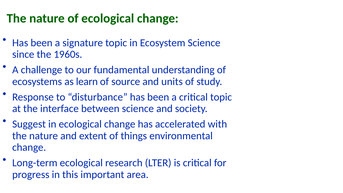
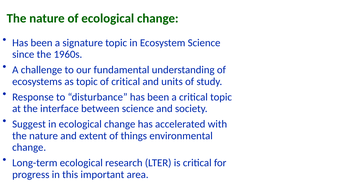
as learn: learn -> topic
of source: source -> critical
